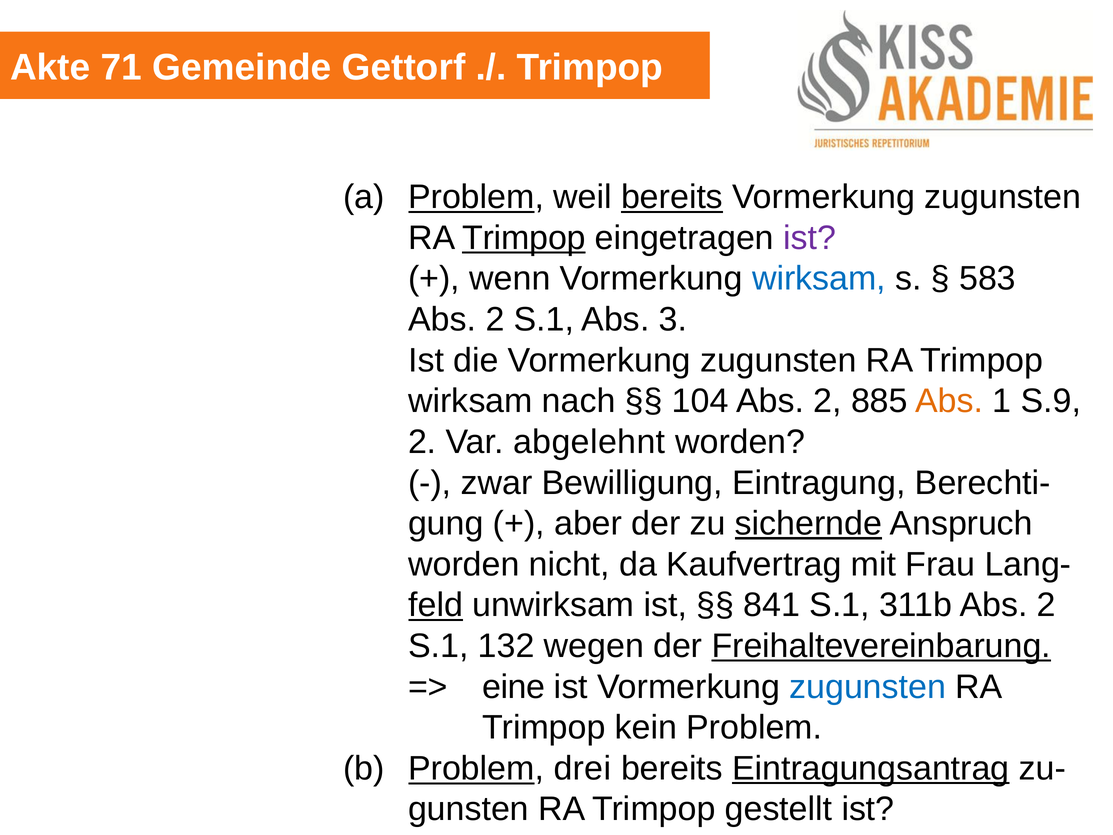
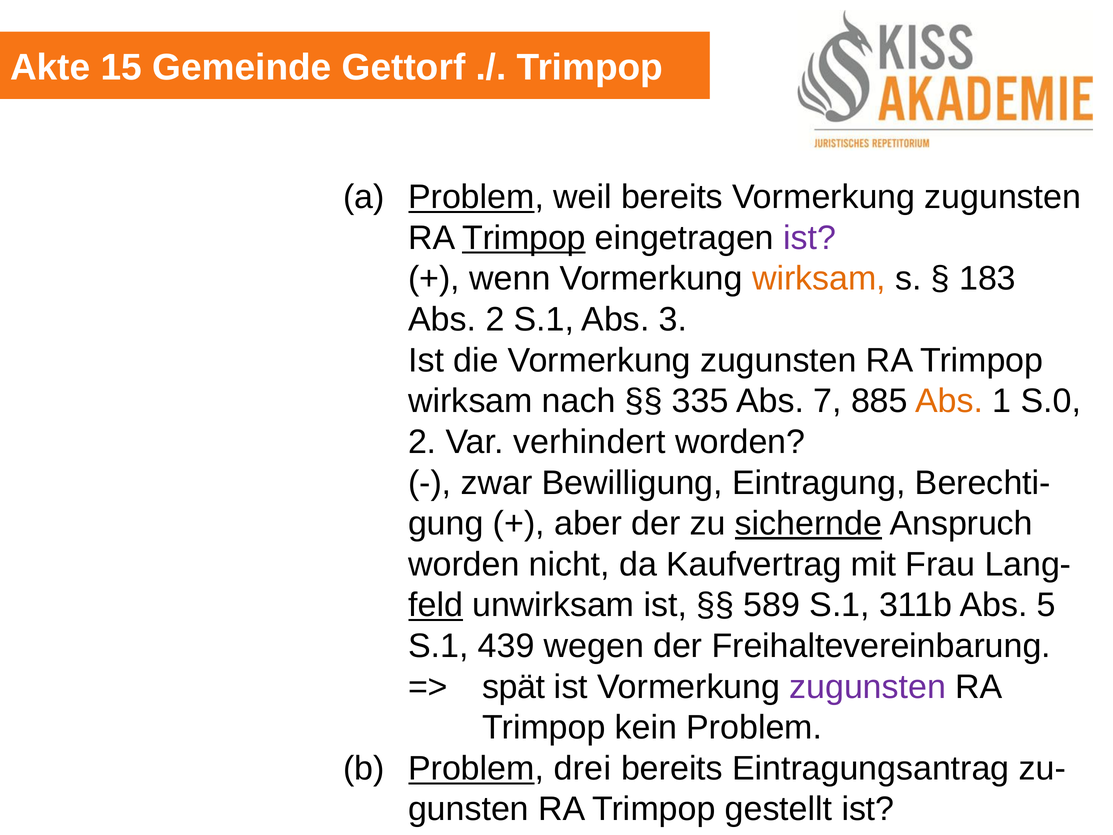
71: 71 -> 15
bereits at (672, 197) underline: present -> none
wirksam at (819, 279) colour: blue -> orange
583: 583 -> 183
104: 104 -> 335
2 at (827, 401): 2 -> 7
S.9: S.9 -> S.0
abgelehnt: abgelehnt -> verhindert
841: 841 -> 589
311b Abs 2: 2 -> 5
132: 132 -> 439
Freihaltevereinbarung underline: present -> none
eine: eine -> spät
zugunsten at (868, 687) colour: blue -> purple
Eintragungsantrag underline: present -> none
